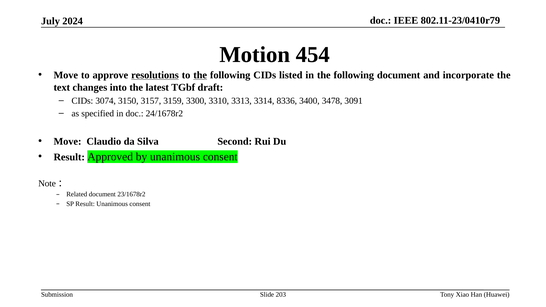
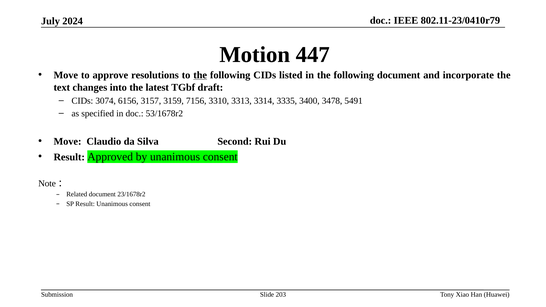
454: 454 -> 447
resolutions underline: present -> none
3150: 3150 -> 6156
3300: 3300 -> 7156
8336: 8336 -> 3335
3091: 3091 -> 5491
24/1678r2: 24/1678r2 -> 53/1678r2
